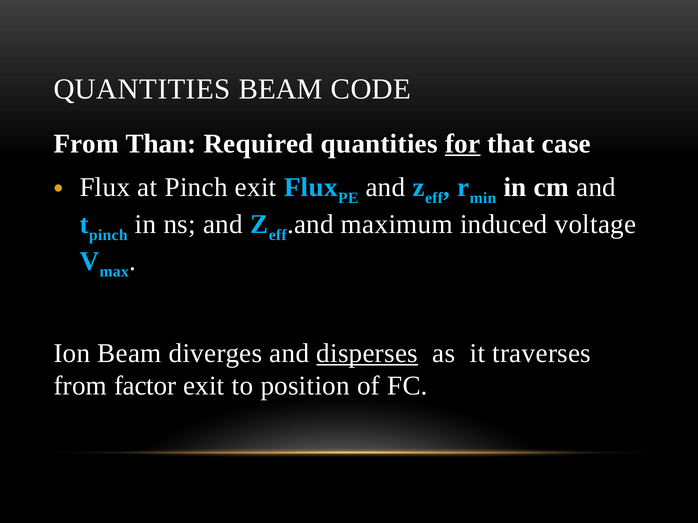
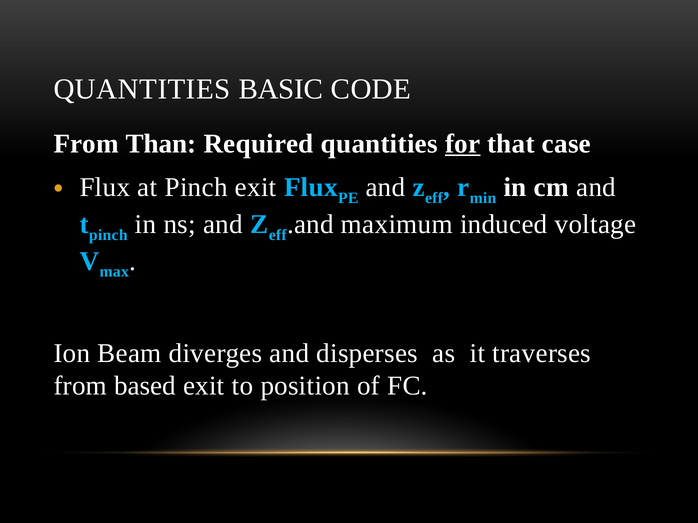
QUANTITIES BEAM: BEAM -> BASIC
disperses underline: present -> none
factor: factor -> based
